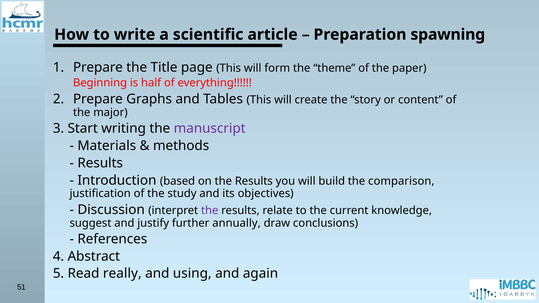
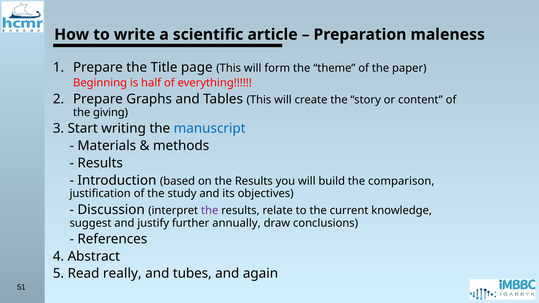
spawning: spawning -> maleness
major: major -> giving
manuscript colour: purple -> blue
using: using -> tubes
